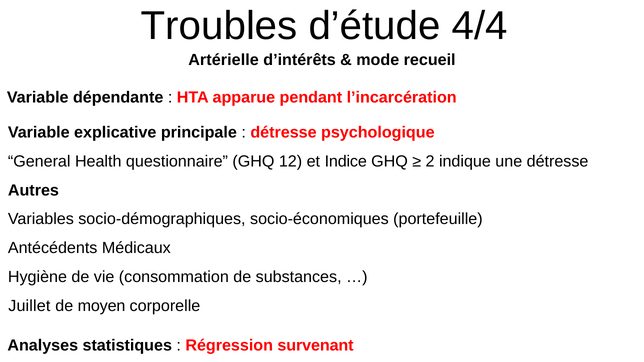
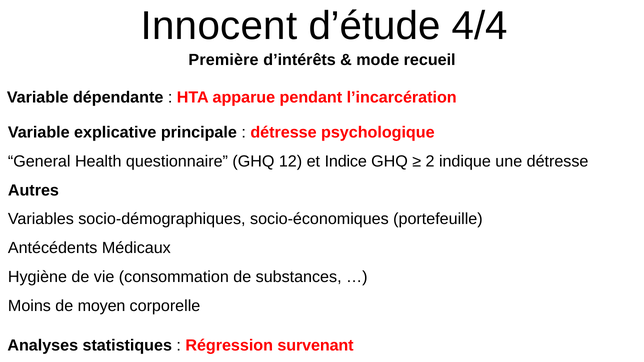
Troubles: Troubles -> Innocent
Artérielle: Artérielle -> Première
Juillet: Juillet -> Moins
